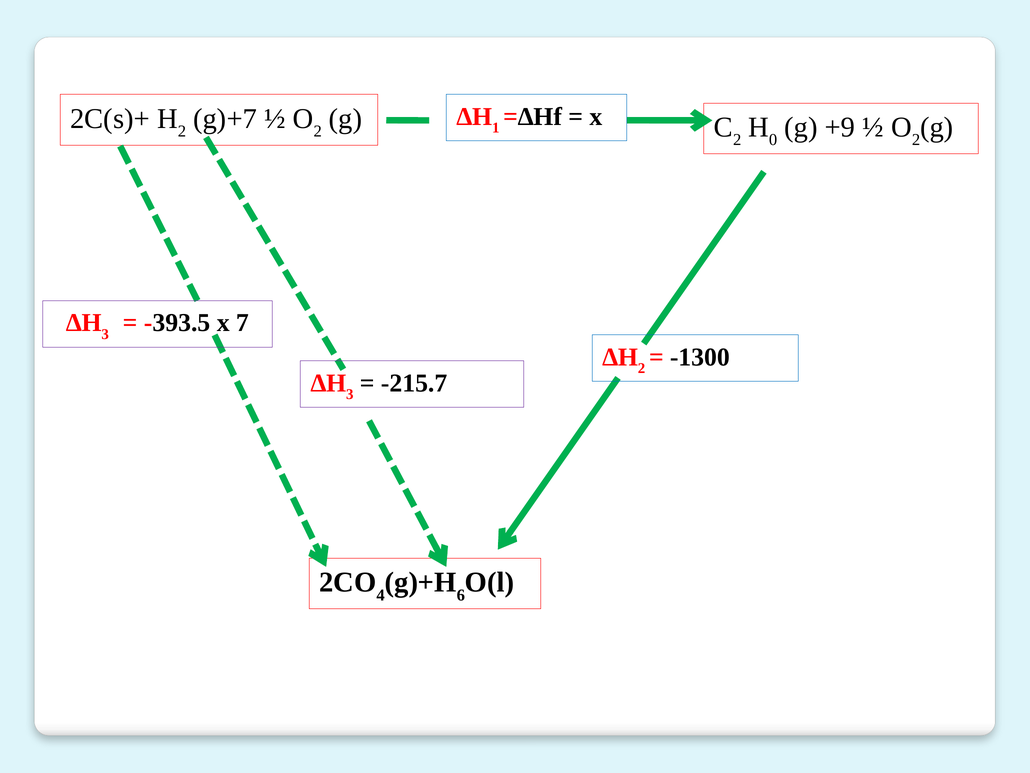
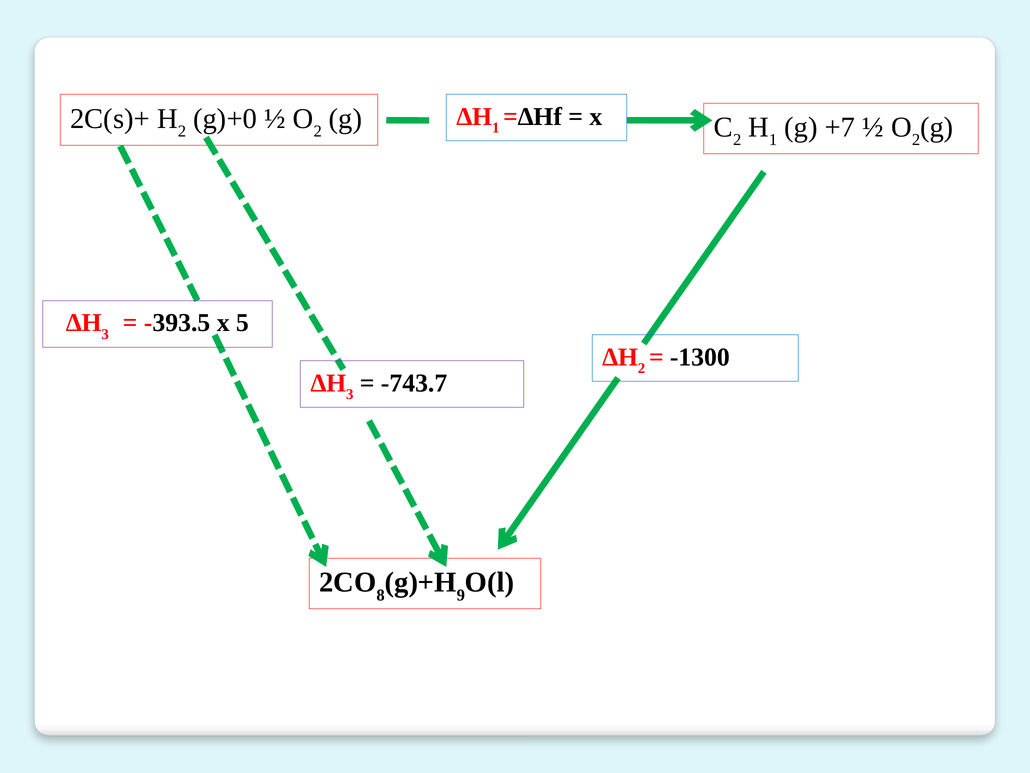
g)+7: g)+7 -> g)+0
0 at (773, 140): 0 -> 1
+9: +9 -> +7
7: 7 -> 5
-215.7: -215.7 -> -743.7
4: 4 -> 8
6: 6 -> 9
